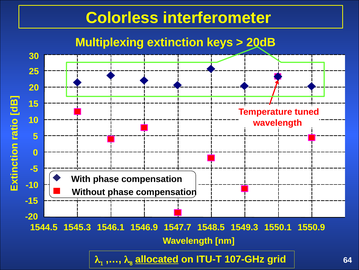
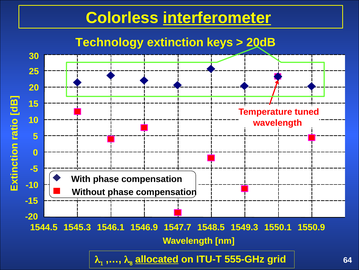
interferometer underline: none -> present
Multiplexing: Multiplexing -> Technology
107-GHz: 107-GHz -> 555-GHz
